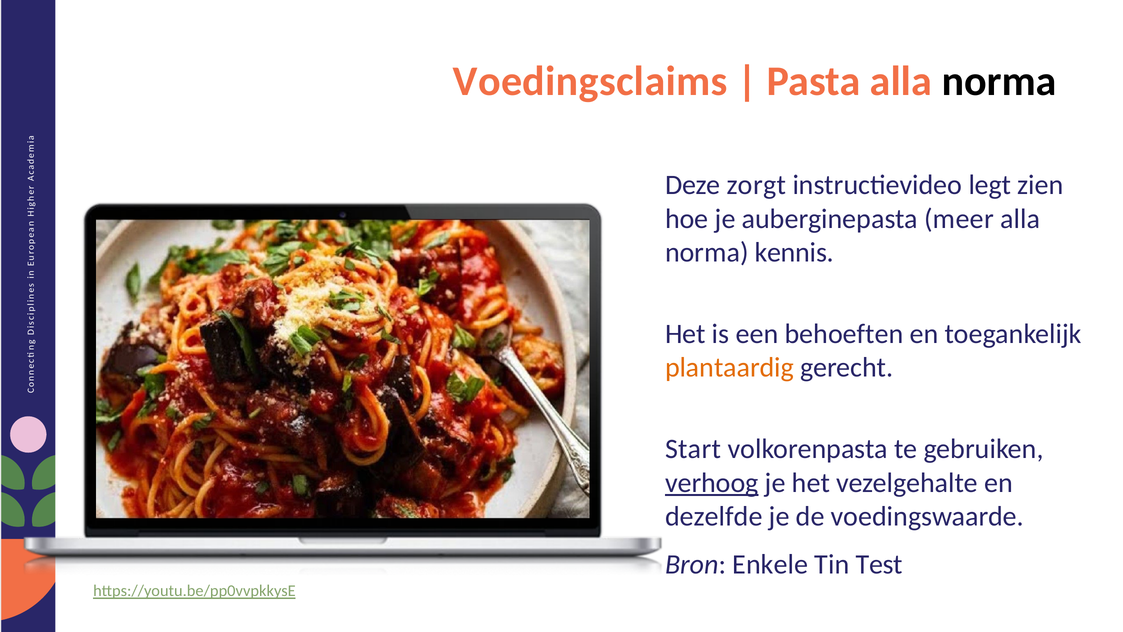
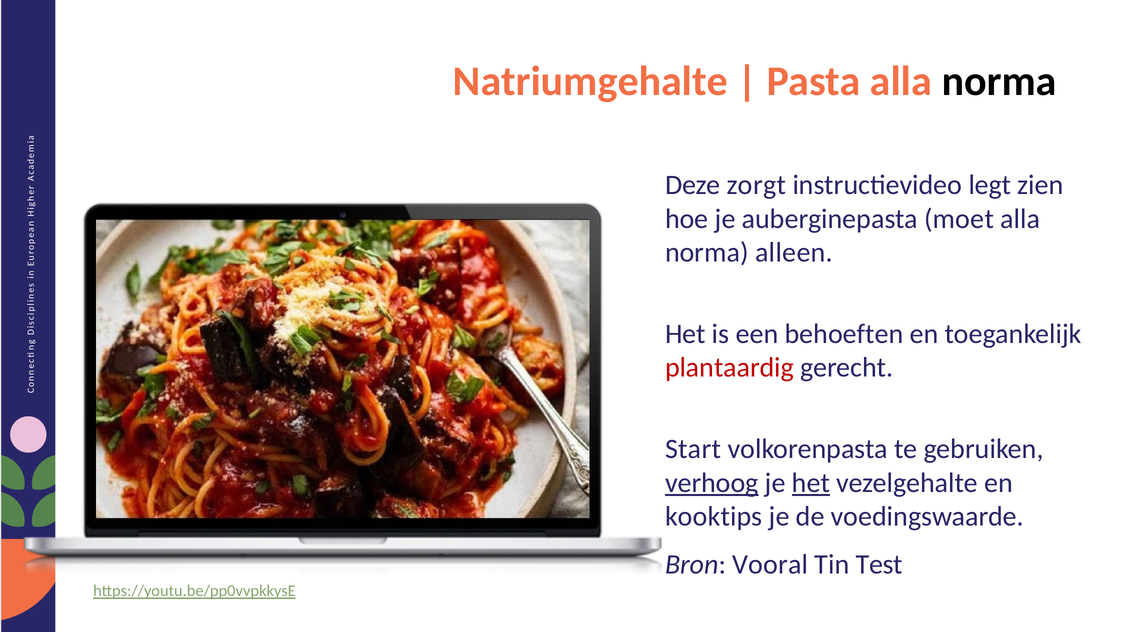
Voedingsclaims: Voedingsclaims -> Natriumgehalte
meer: meer -> moet
kennis: kennis -> alleen
plantaardig colour: orange -> red
het at (811, 483) underline: none -> present
dezelfde: dezelfde -> kooktips
Enkele: Enkele -> Vooral
